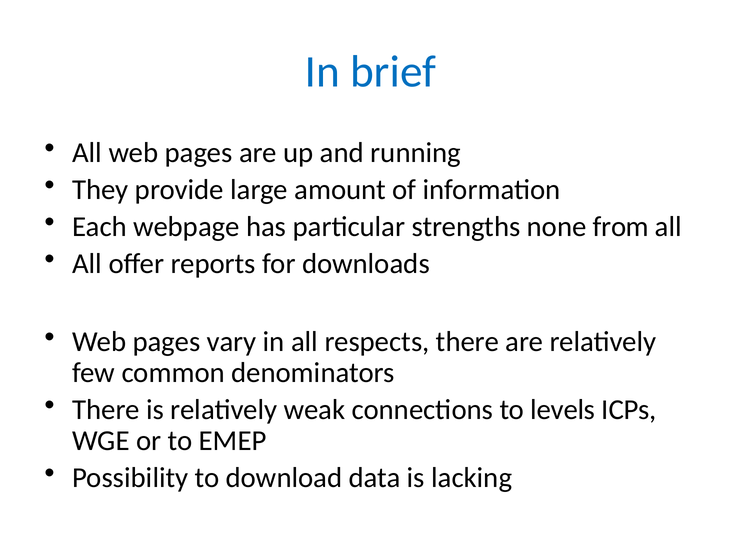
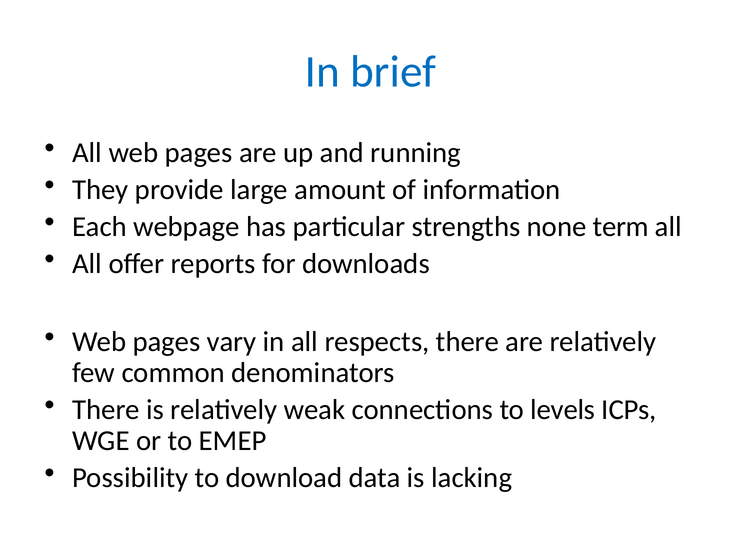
from: from -> term
